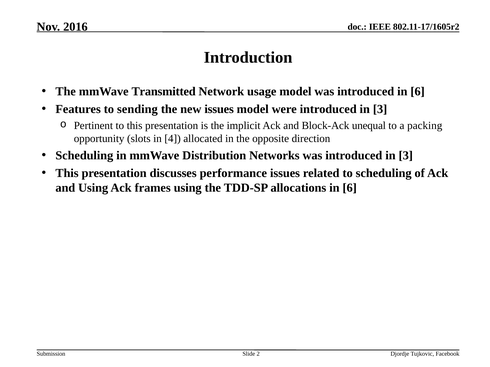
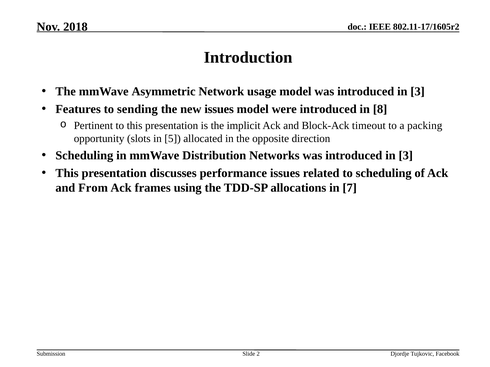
2016: 2016 -> 2018
Transmitted: Transmitted -> Asymmetric
6 at (418, 92): 6 -> 3
were introduced in 3: 3 -> 8
unequal: unequal -> timeout
4: 4 -> 5
and Using: Using -> From
allocations in 6: 6 -> 7
